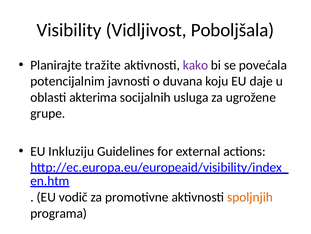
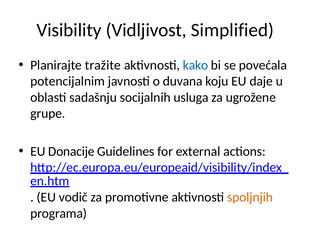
Poboljšala: Poboljšala -> Simplified
kako colour: purple -> blue
akterima: akterima -> sadašnju
Inkluziju: Inkluziju -> Donacije
